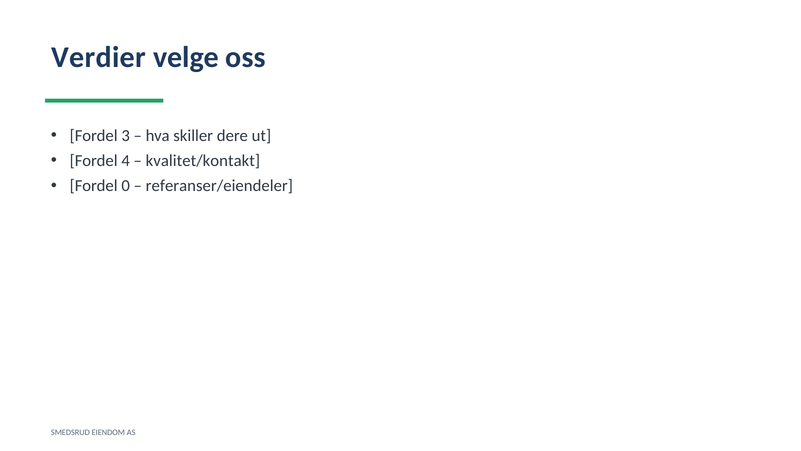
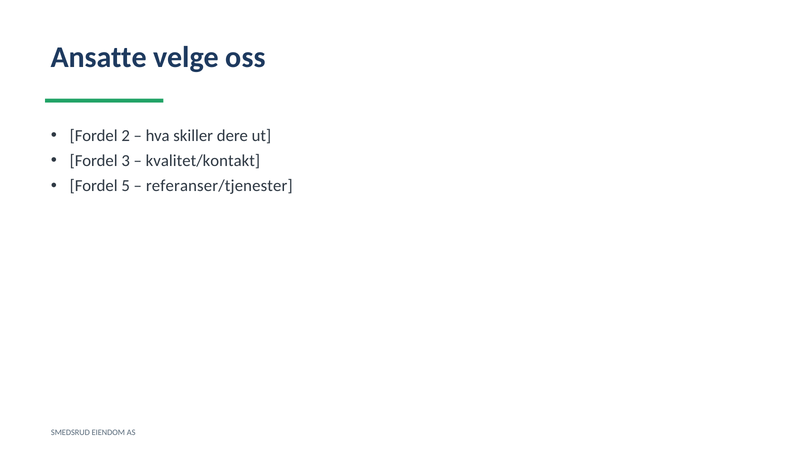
Verdier: Verdier -> Ansatte
3: 3 -> 2
4: 4 -> 3
0: 0 -> 5
referanser/eiendeler: referanser/eiendeler -> referanser/tjenester
